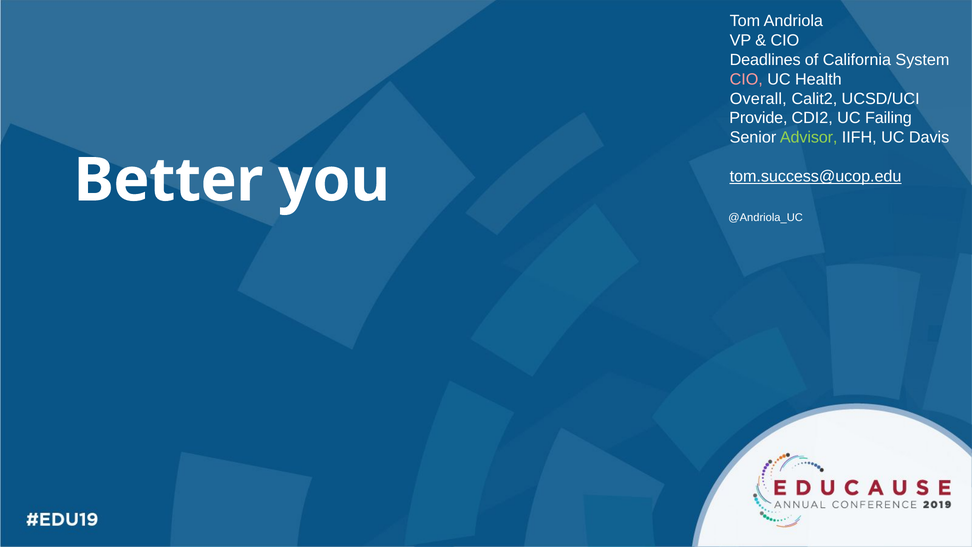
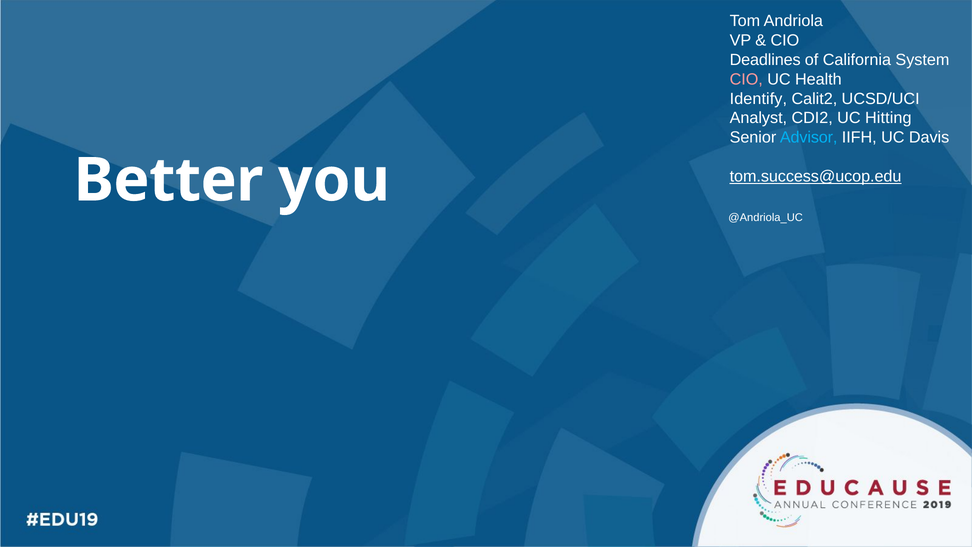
Overall: Overall -> Identify
Provide: Provide -> Analyst
Failing: Failing -> Hitting
Advisor colour: light green -> light blue
